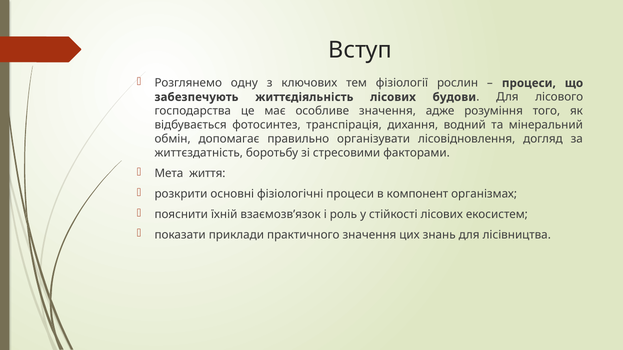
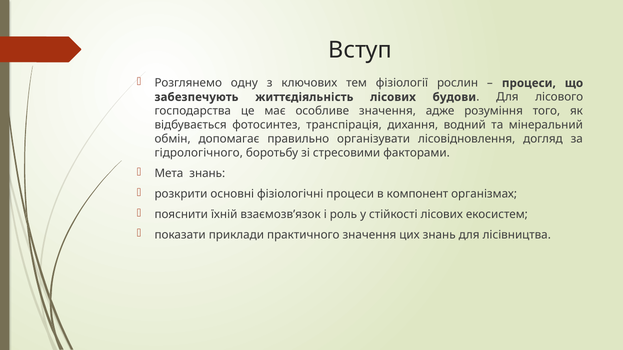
життєздатність: життєздатність -> гідрологічного
Мета життя: життя -> знань
